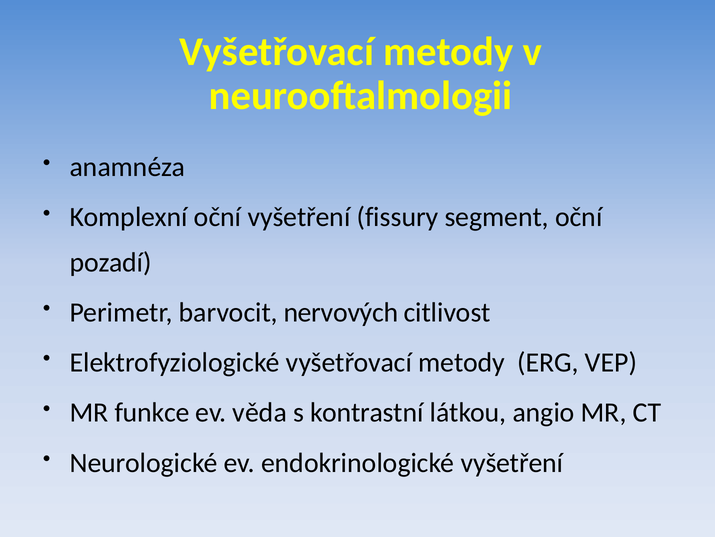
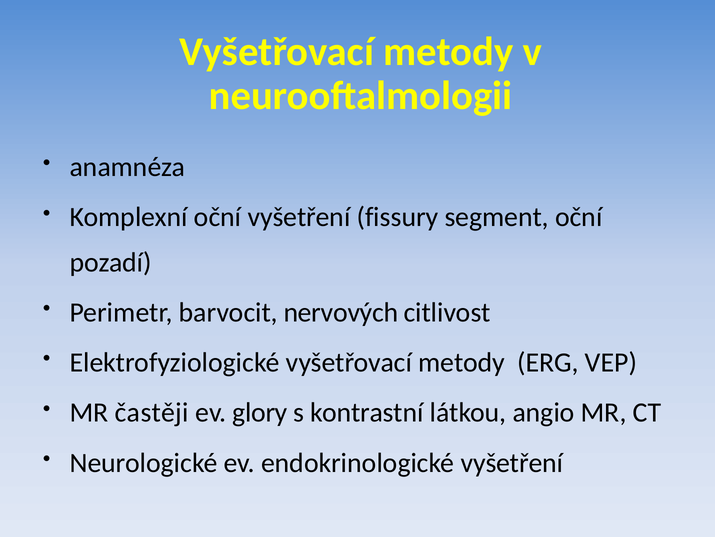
funkce: funkce -> častěji
věda: věda -> glory
